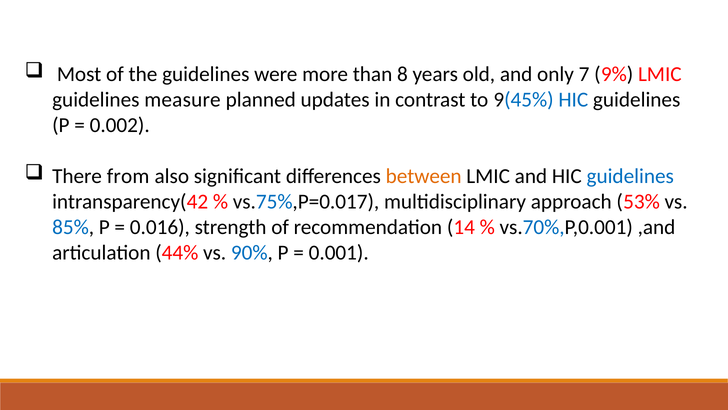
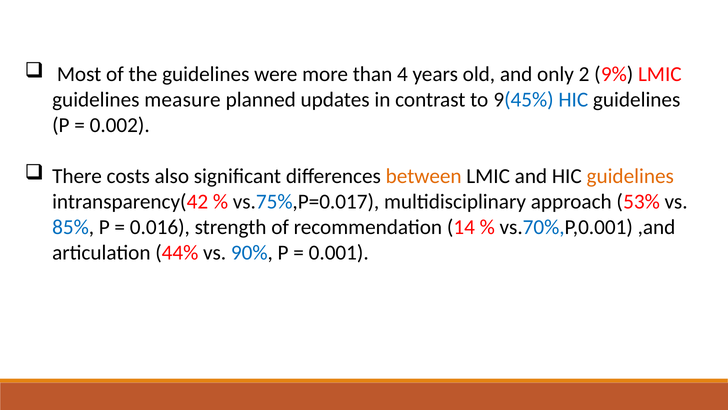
8: 8 -> 4
7: 7 -> 2
from: from -> costs
guidelines at (630, 176) colour: blue -> orange
